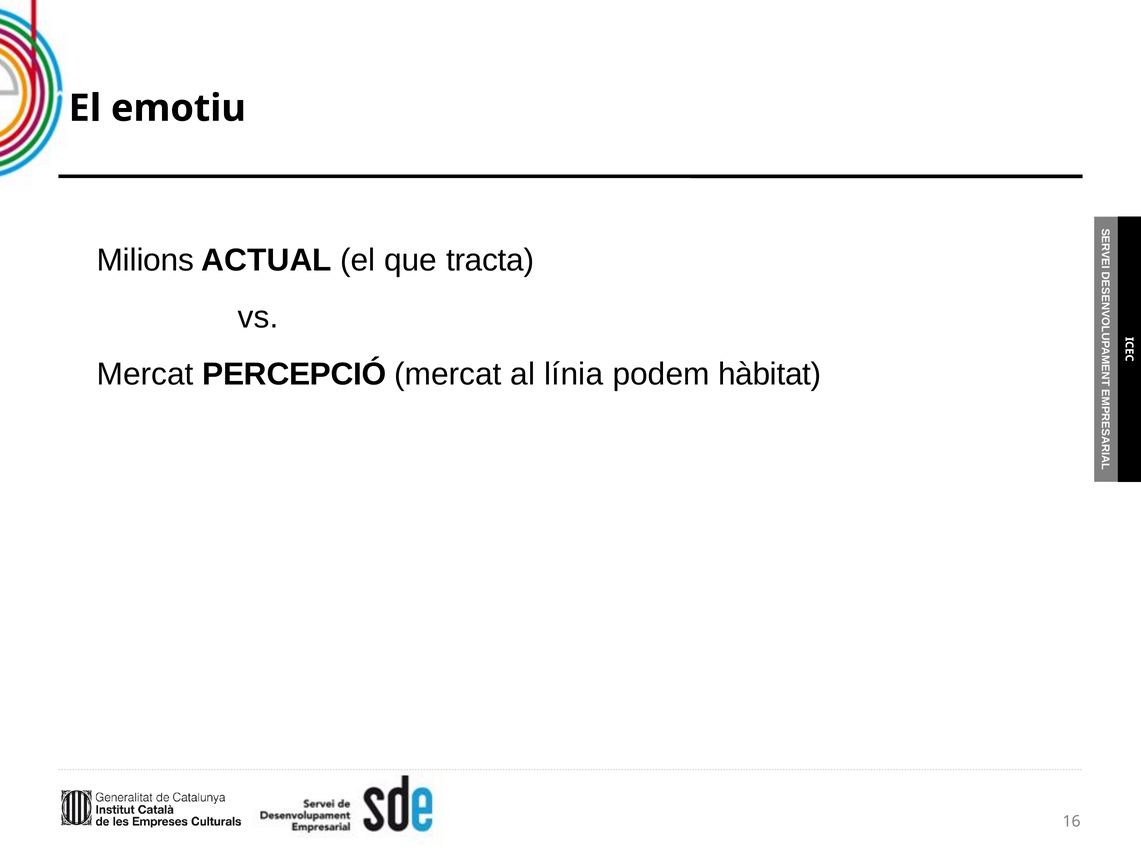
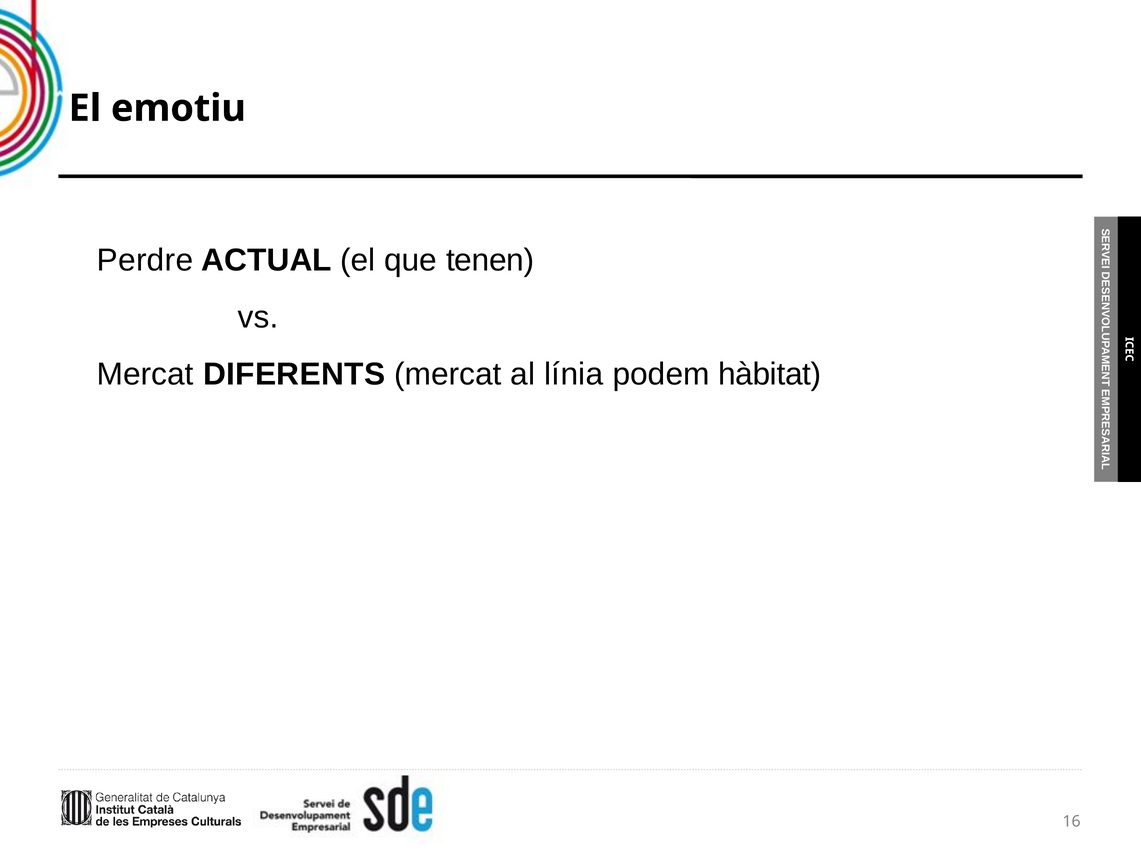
Milions: Milions -> Perdre
tracta: tracta -> tenen
PERCEPCIÓ: PERCEPCIÓ -> DIFERENTS
